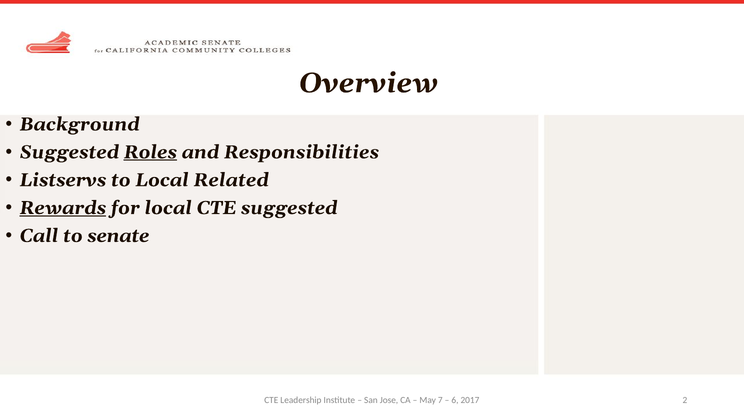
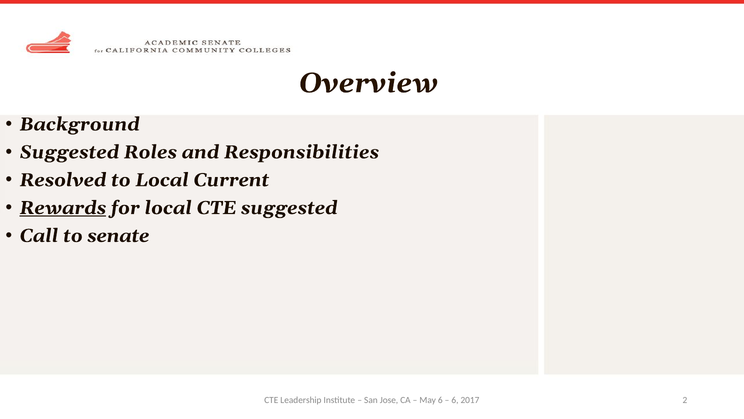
Roles underline: present -> none
Listservs: Listservs -> Resolved
Related: Related -> Current
May 7: 7 -> 6
